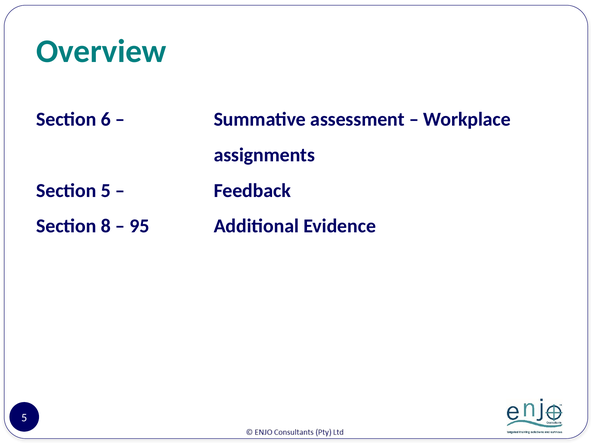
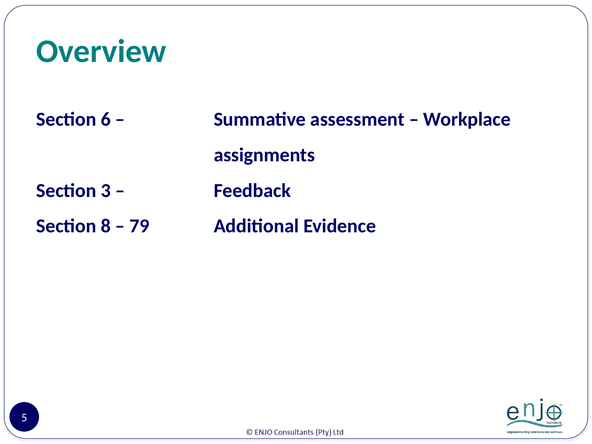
Section 5: 5 -> 3
95: 95 -> 79
